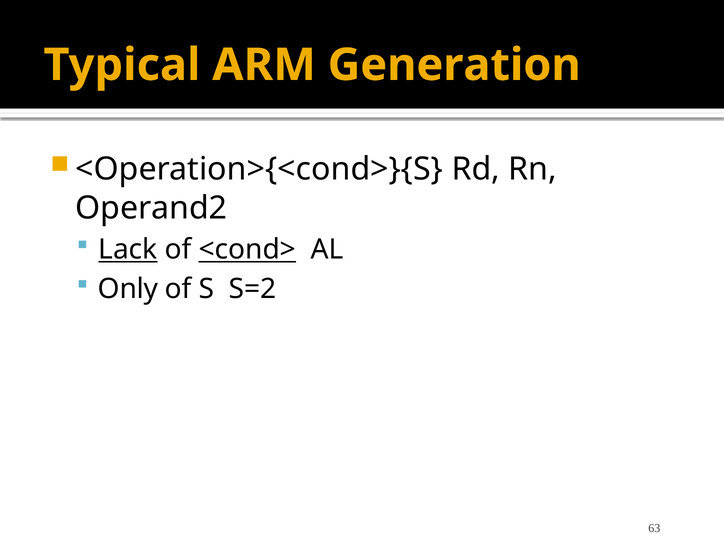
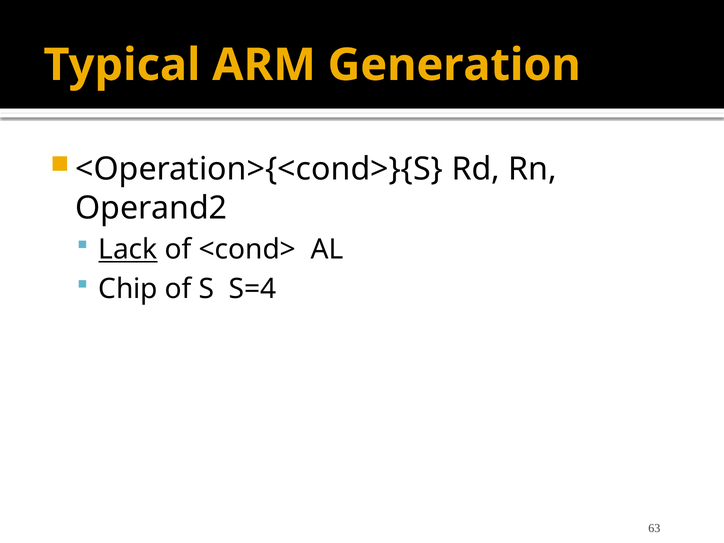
<cond> underline: present -> none
Only: Only -> Chip
S=2: S=2 -> S=4
